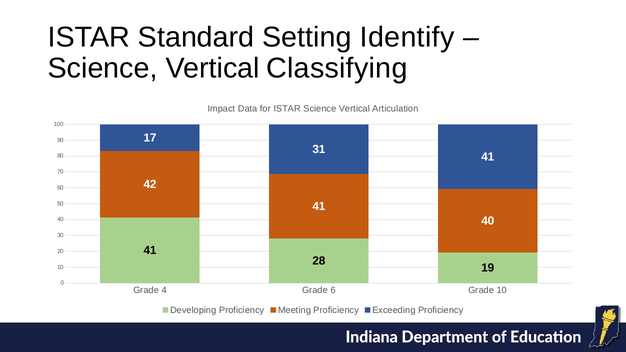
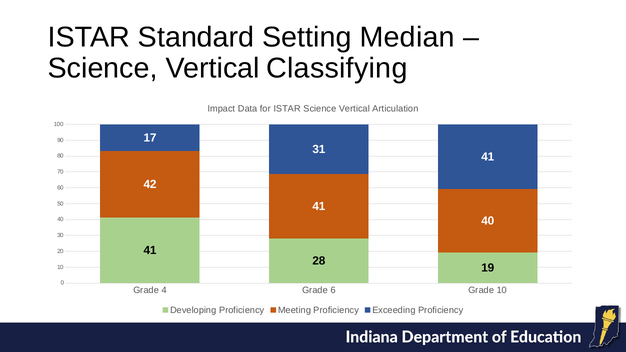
Identify: Identify -> Median
